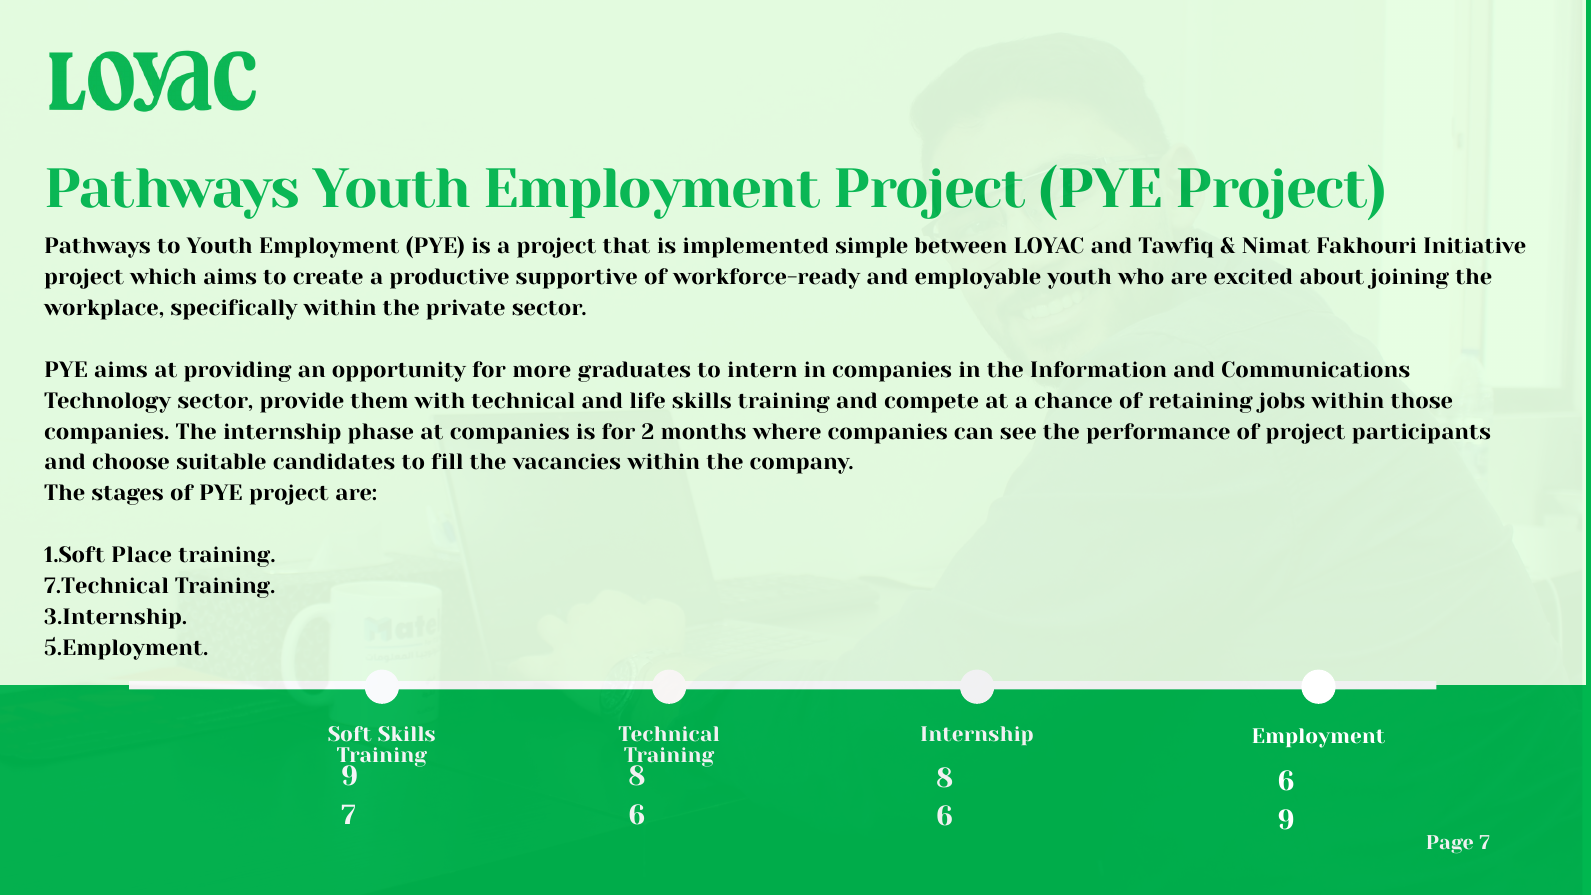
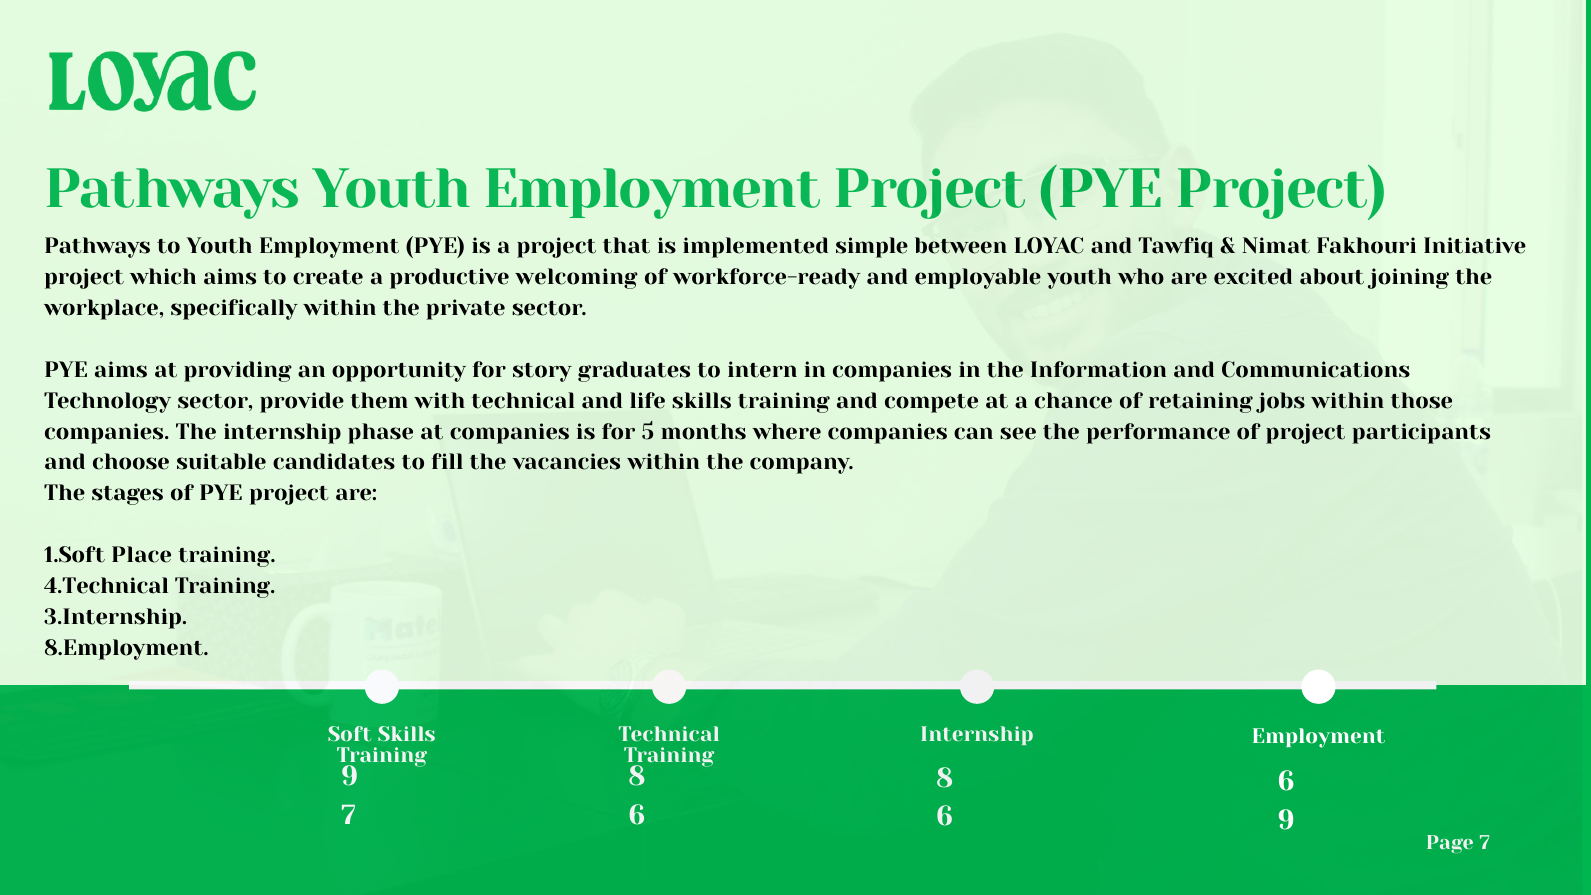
supportive: supportive -> welcoming
more: more -> story
2: 2 -> 5
7.Technical: 7.Technical -> 4.Technical
5.Employment: 5.Employment -> 8.Employment
